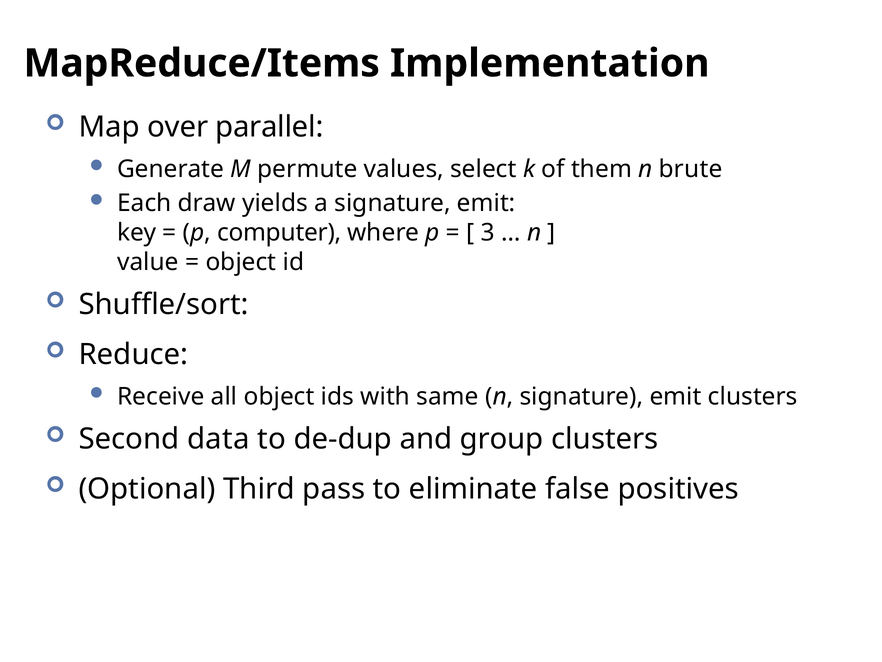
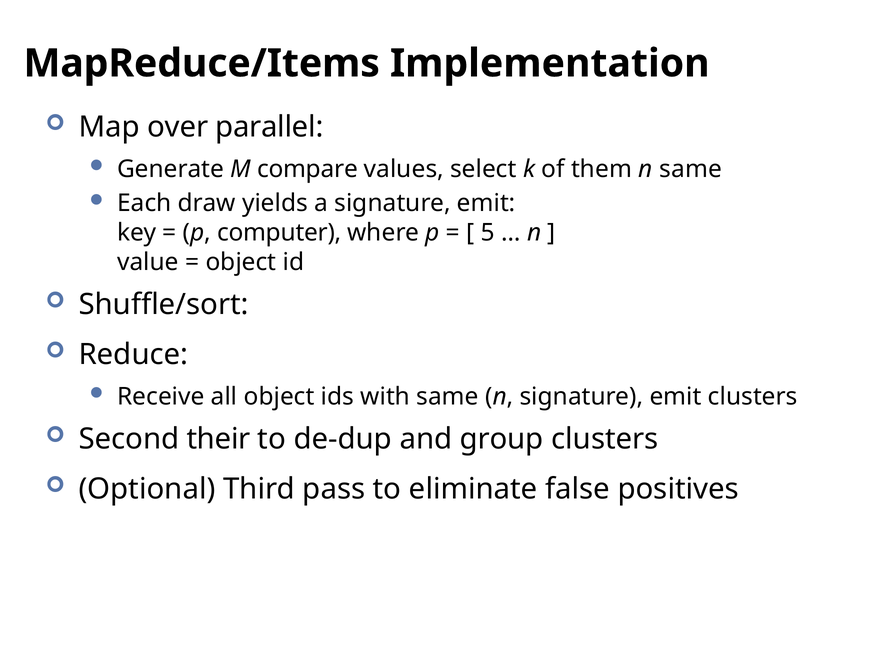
permute: permute -> compare
n brute: brute -> same
3: 3 -> 5
data: data -> their
